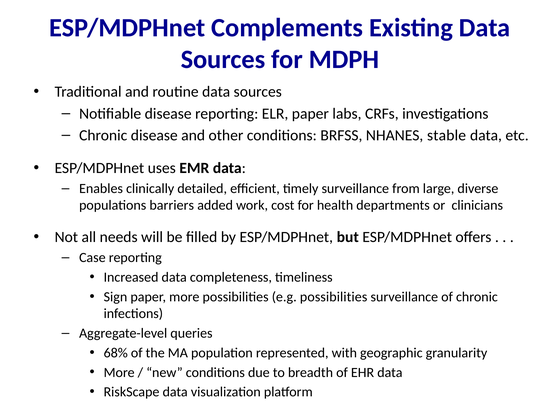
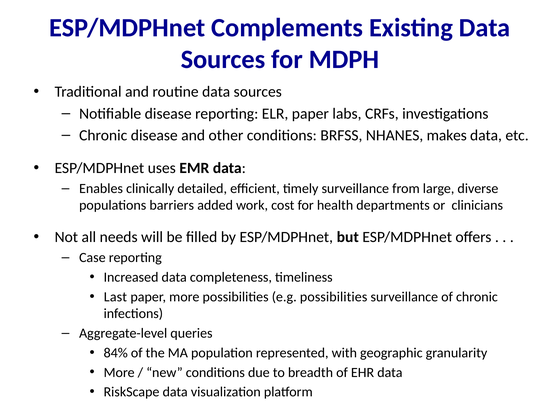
stable: stable -> makes
Sign: Sign -> Last
68%: 68% -> 84%
